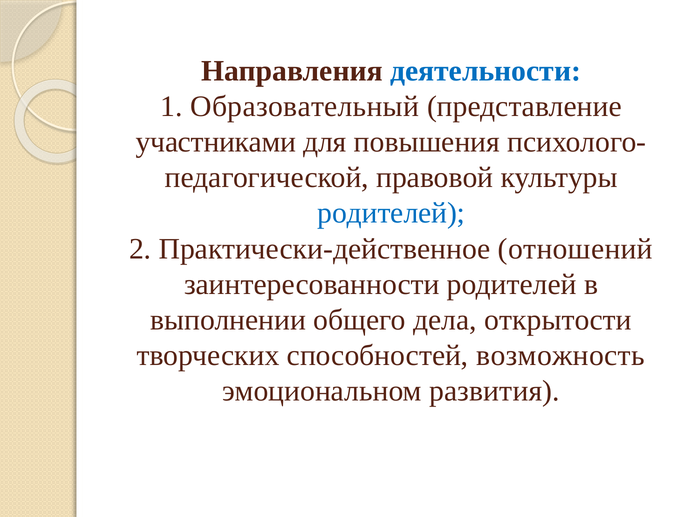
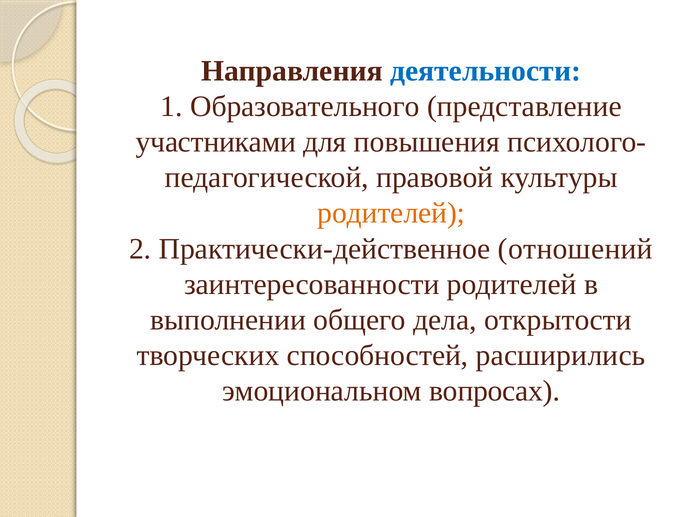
Образовательный: Образовательный -> Образовательного
родителей at (391, 213) colour: blue -> orange
возможность: возможность -> расширились
развития: развития -> вопросах
